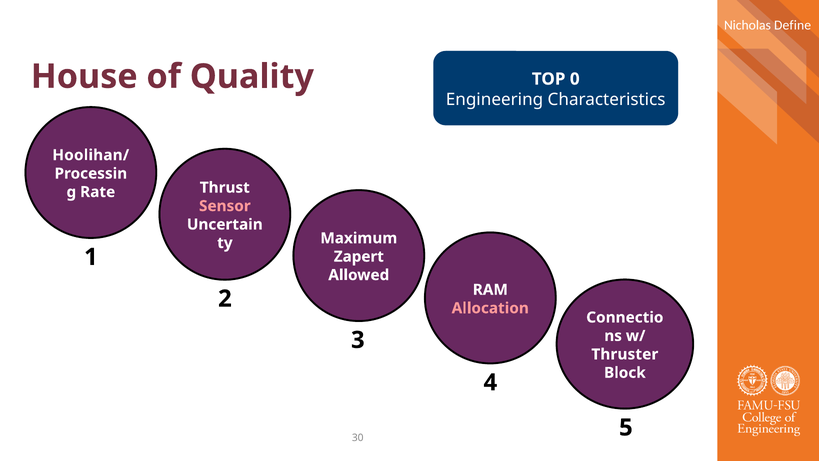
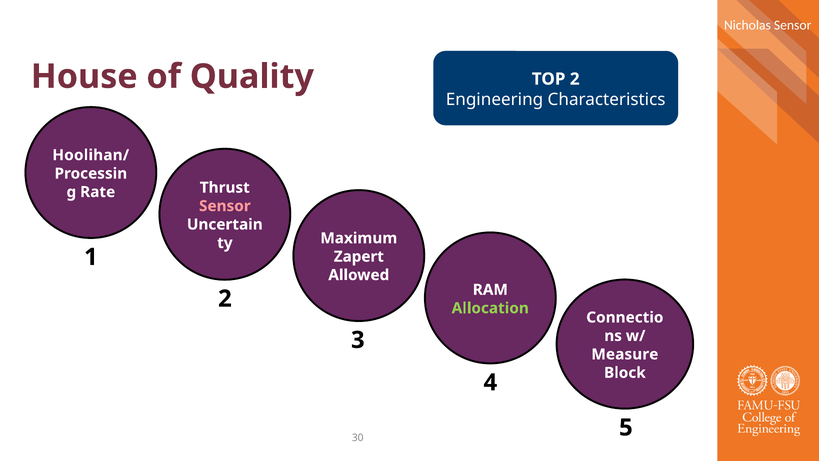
Nicholas Define: Define -> Sensor
TOP 0: 0 -> 2
Allocation colour: pink -> light green
Thruster: Thruster -> Measure
